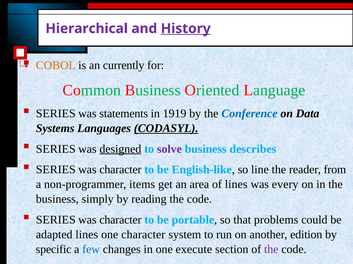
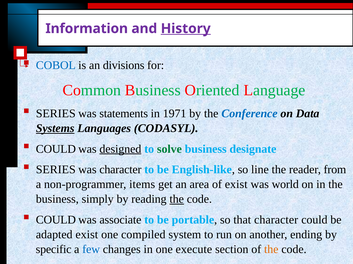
Hierarchical: Hierarchical -> Information
COBOL colour: orange -> blue
currently: currently -> divisions
1919: 1919 -> 1971
Systems underline: none -> present
CODASYL underline: present -> none
SERIES at (56, 149): SERIES -> COULD
solve colour: purple -> green
describes: describes -> designate
of lines: lines -> exist
every: every -> world
the at (177, 200) underline: none -> present
SERIES at (56, 220): SERIES -> COULD
character at (120, 220): character -> associate
that problems: problems -> character
adapted lines: lines -> exist
one character: character -> compiled
edition: edition -> ending
the at (271, 250) colour: purple -> orange
